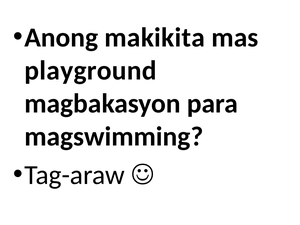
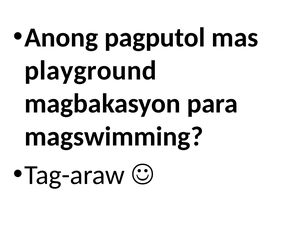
makikita: makikita -> pagputol
